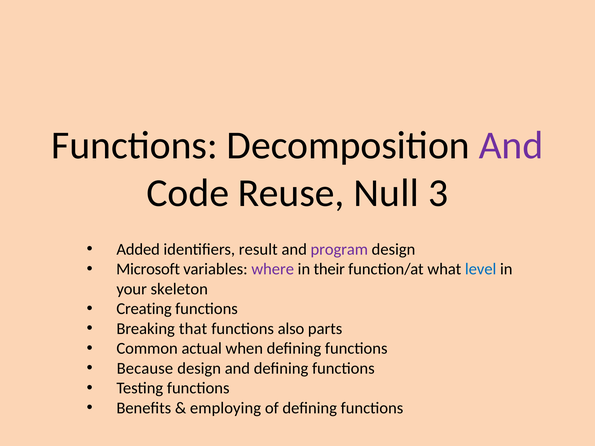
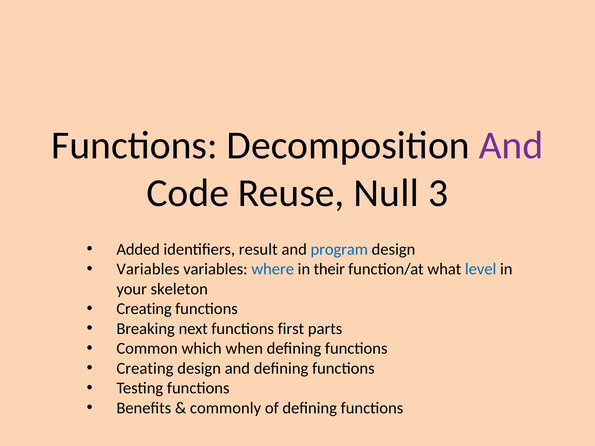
program colour: purple -> blue
Microsoft at (148, 269): Microsoft -> Variables
where colour: purple -> blue
that: that -> next
also: also -> first
actual: actual -> which
Because at (145, 369): Because -> Creating
employing: employing -> commonly
